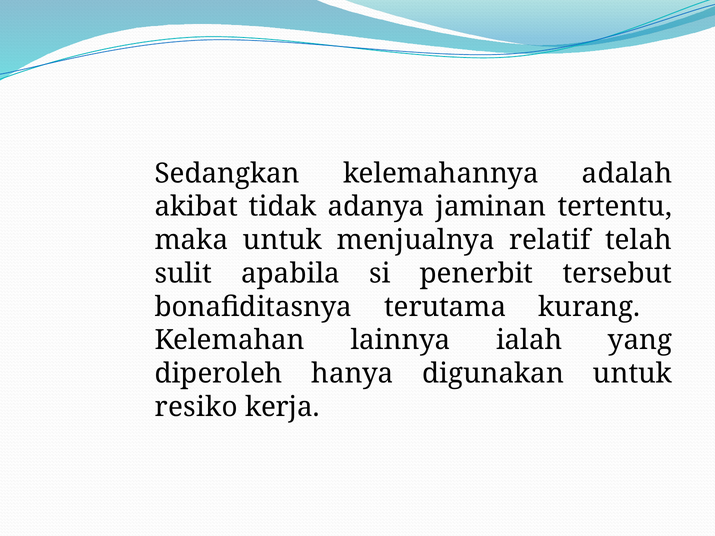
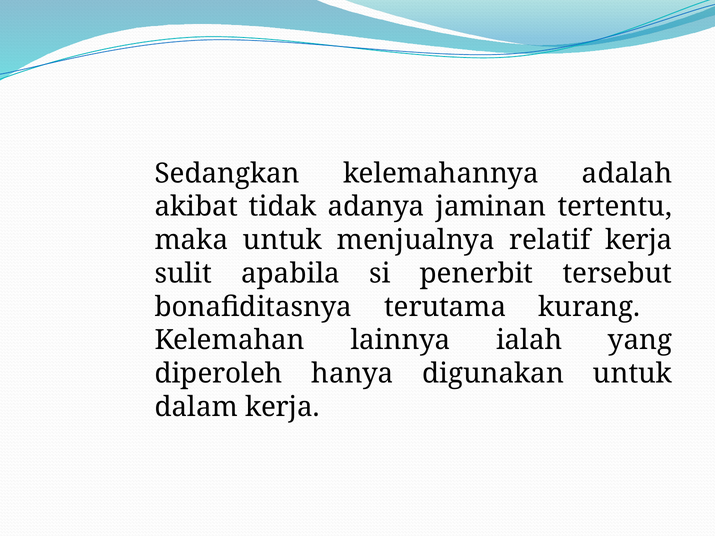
relatif telah: telah -> kerja
resiko: resiko -> dalam
